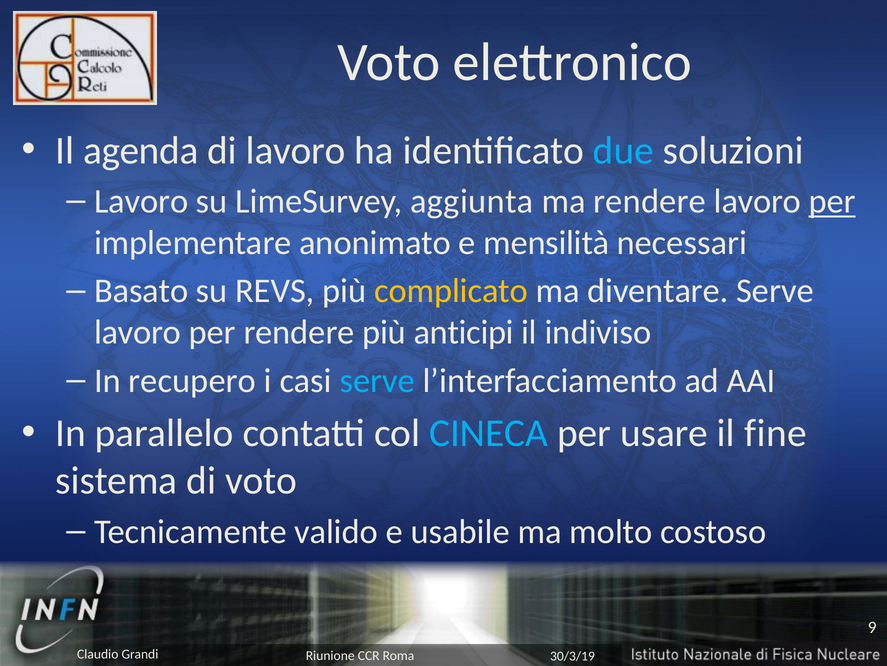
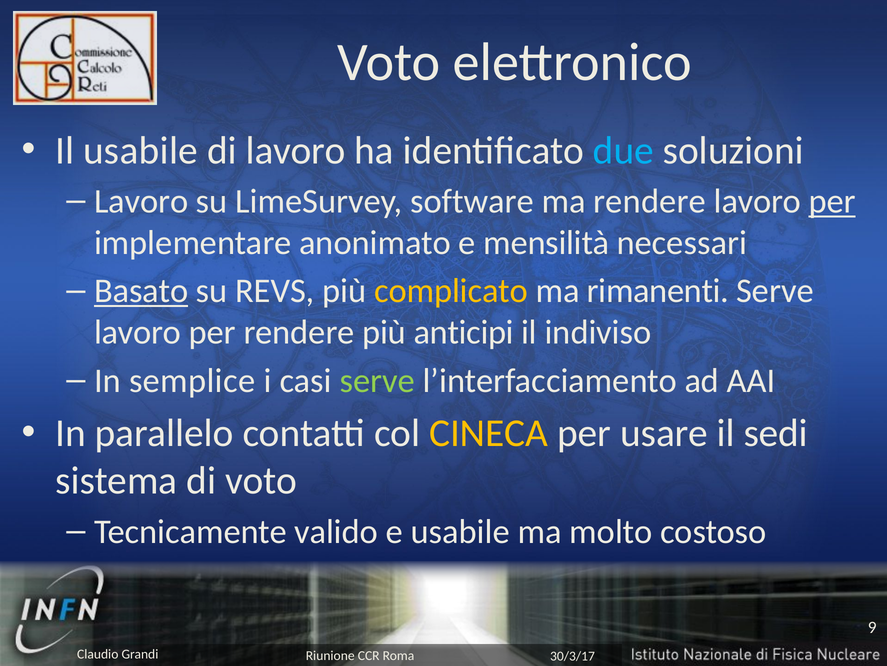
Il agenda: agenda -> usabile
aggiunta: aggiunta -> software
Basato underline: none -> present
diventare: diventare -> rimanenti
recupero: recupero -> semplice
serve at (377, 380) colour: light blue -> light green
CINECA colour: light blue -> yellow
fine: fine -> sedi
30/3/19: 30/3/19 -> 30/3/17
